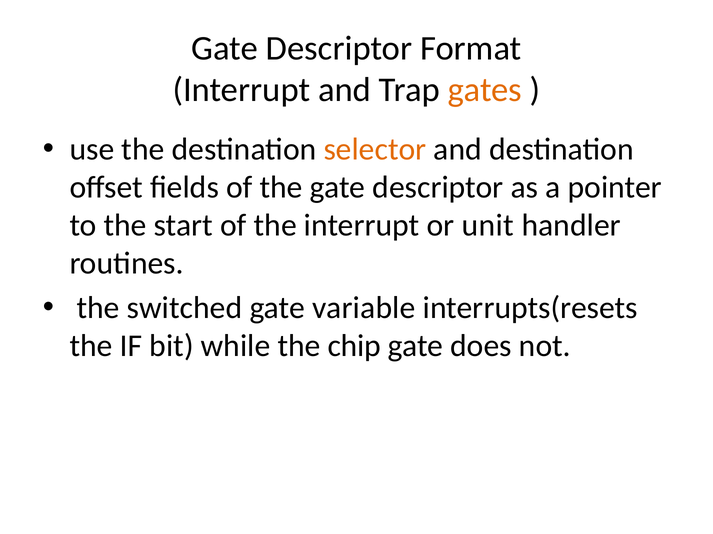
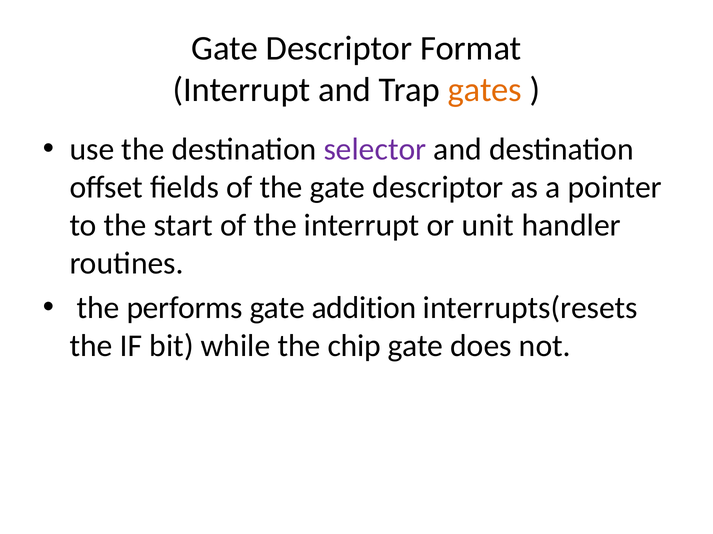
selector colour: orange -> purple
switched: switched -> performs
variable: variable -> addition
